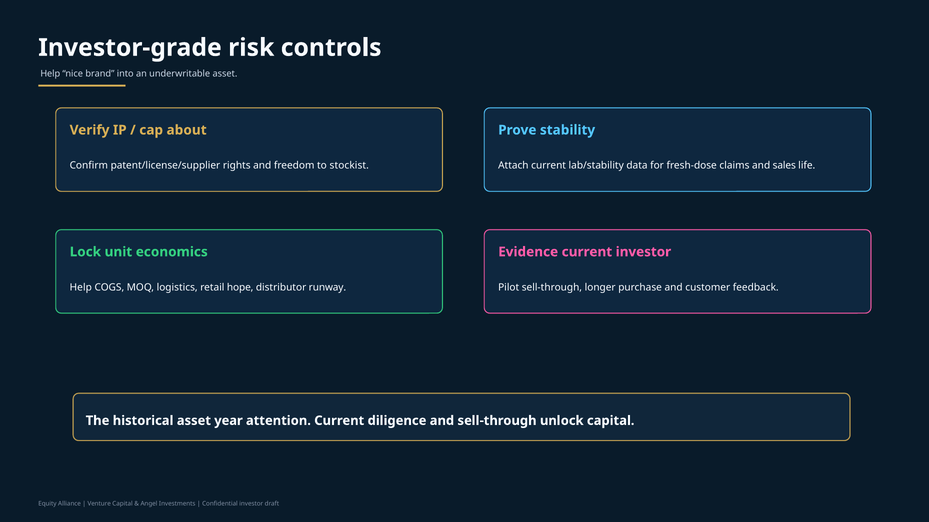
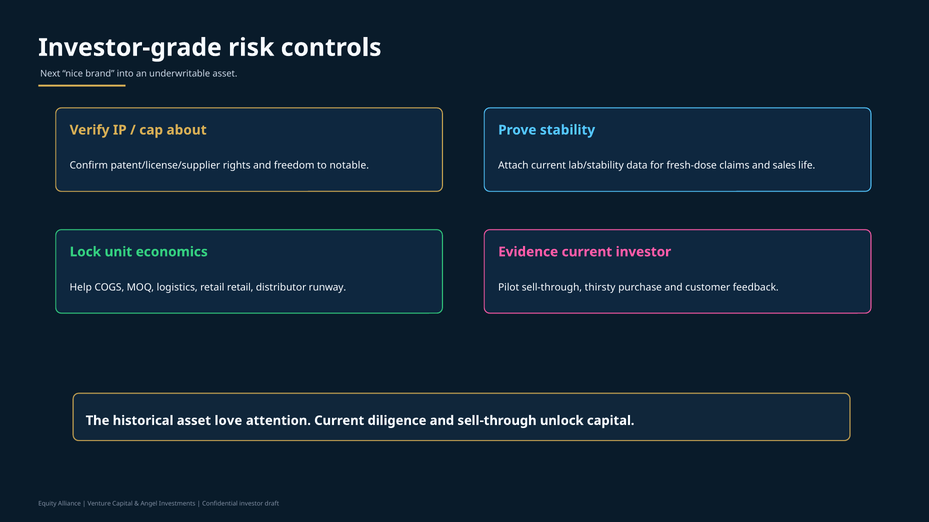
Help at (50, 74): Help -> Next
stockist: stockist -> notable
retail hope: hope -> retail
longer: longer -> thirsty
year: year -> love
